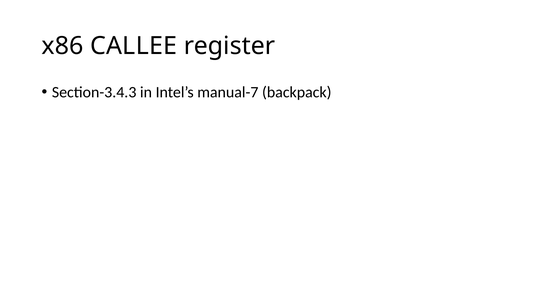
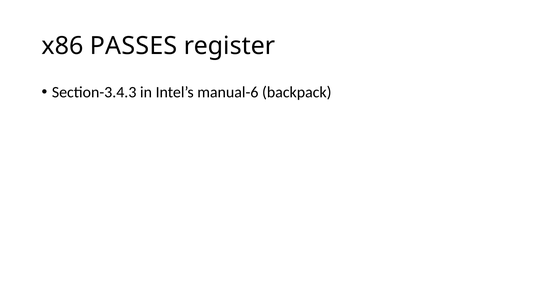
CALLEE: CALLEE -> PASSES
manual-7: manual-7 -> manual-6
